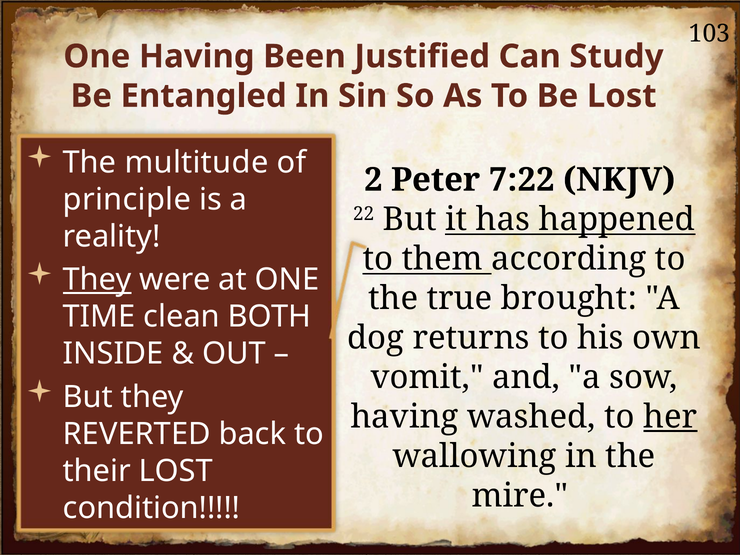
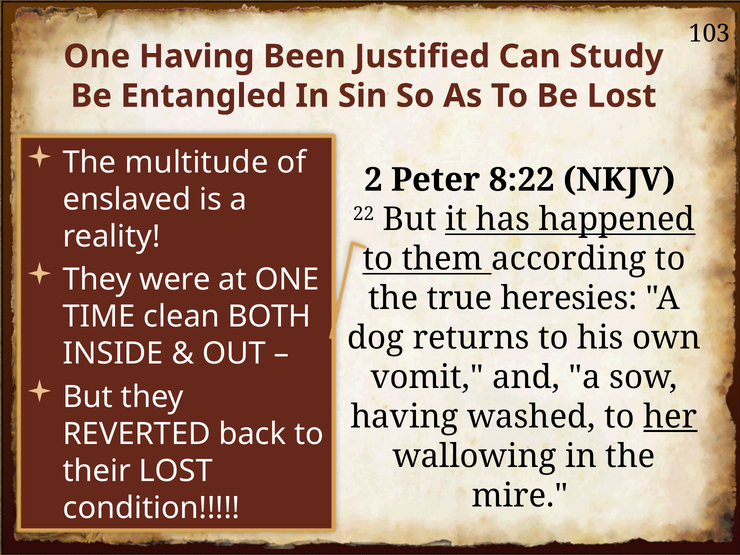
7:22: 7:22 -> 8:22
principle: principle -> enslaved
They at (97, 280) underline: present -> none
brought: brought -> heresies
